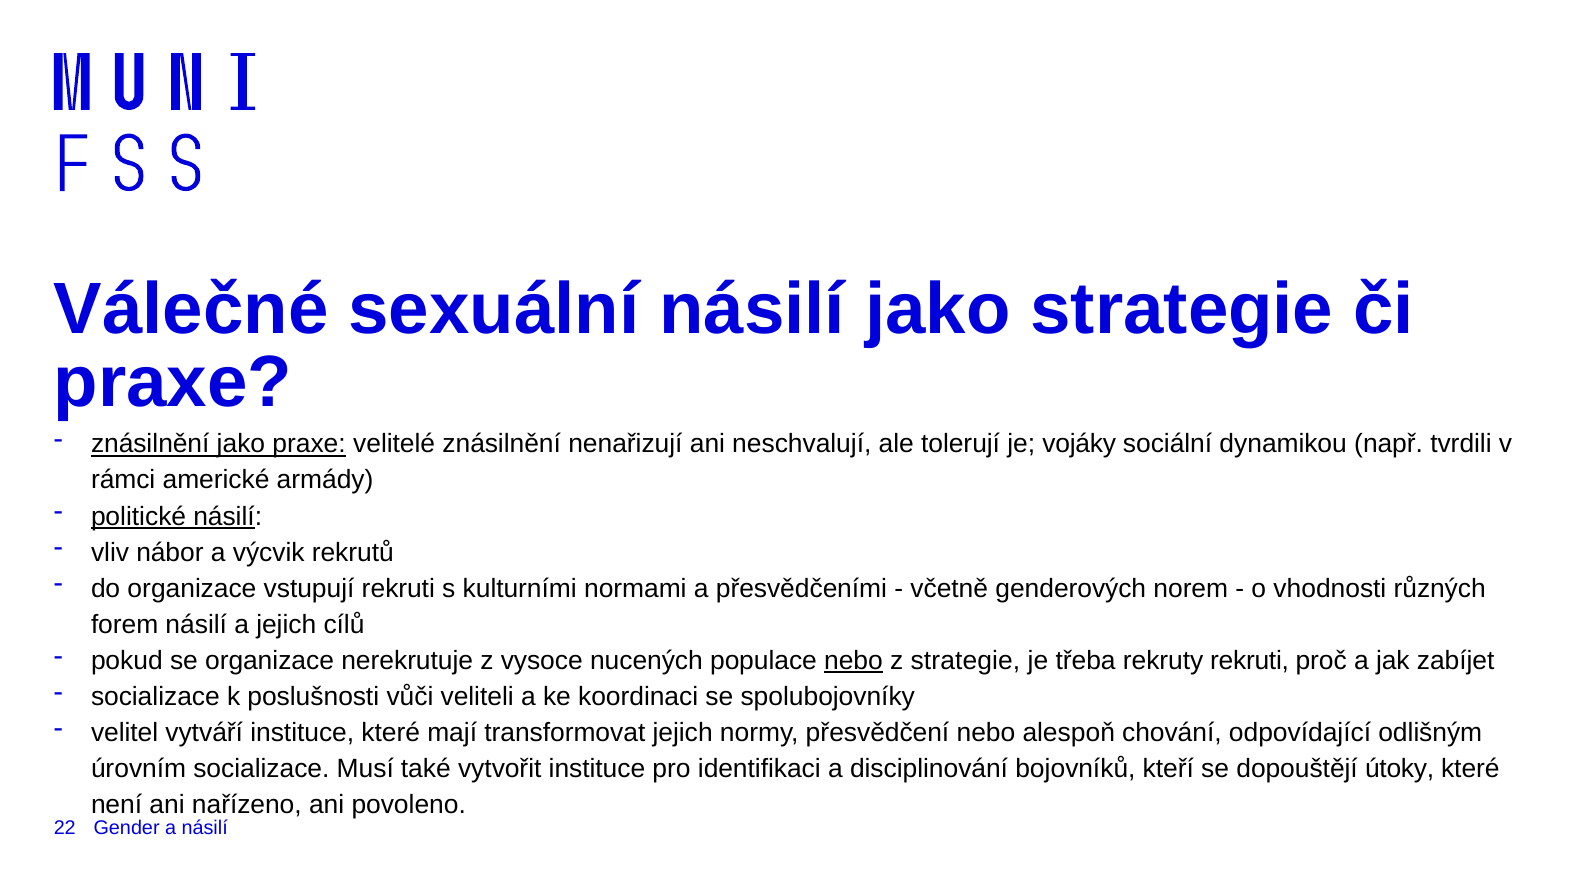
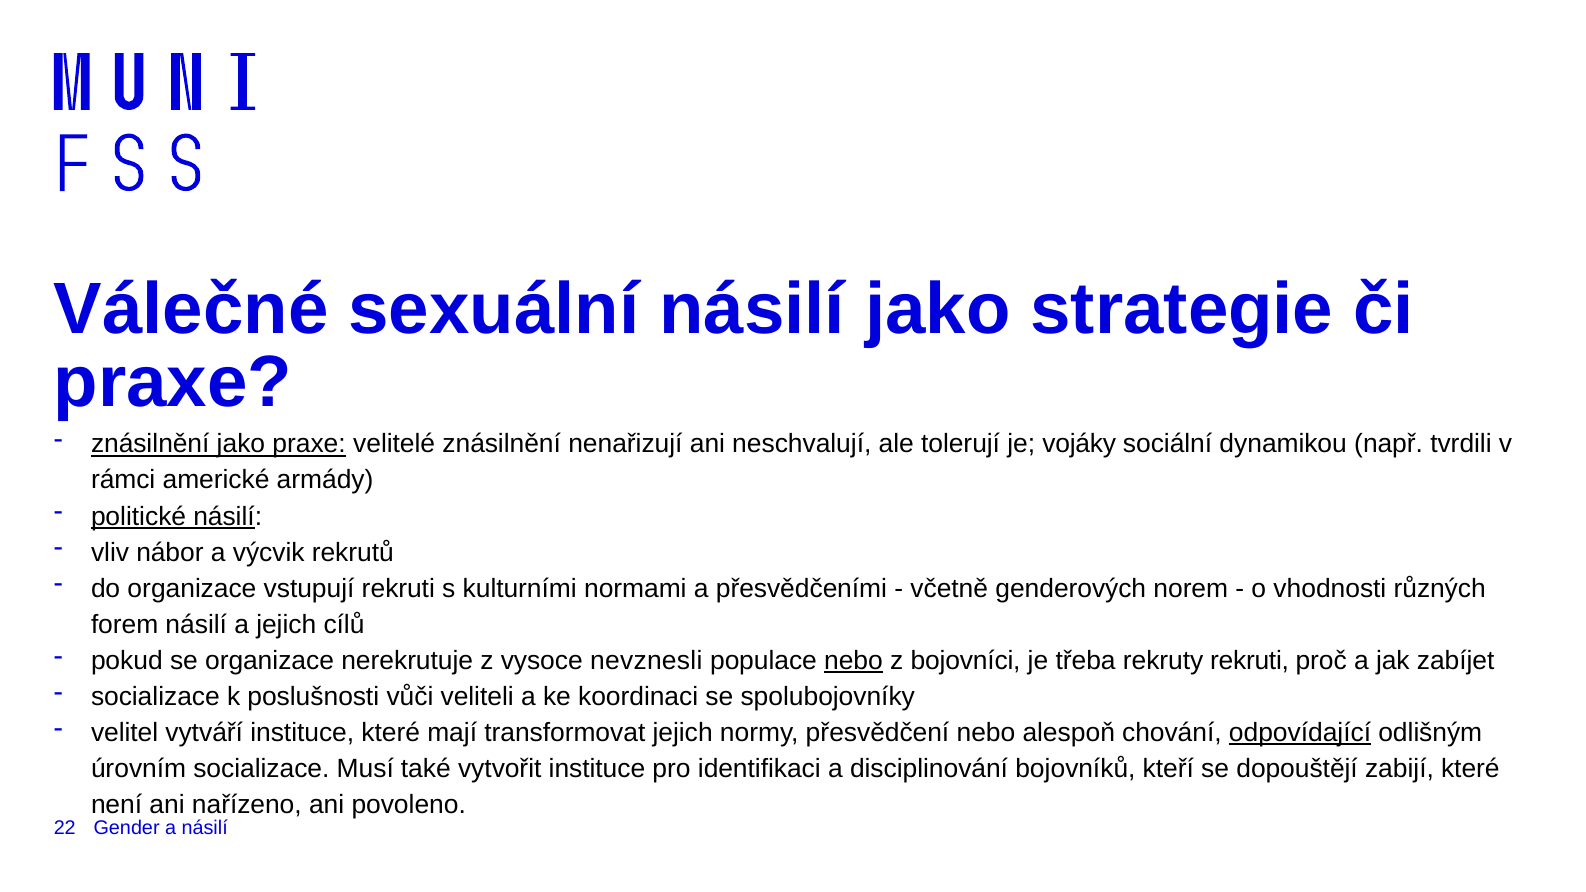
nucených: nucených -> nevznesli
z strategie: strategie -> bojovníci
odpovídající underline: none -> present
útoky: útoky -> zabijí
